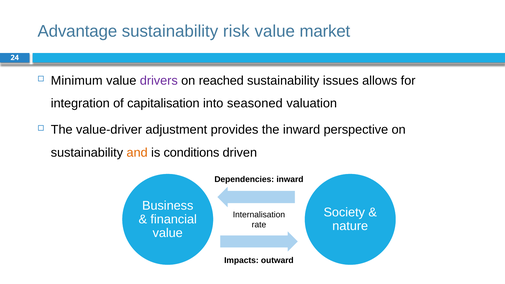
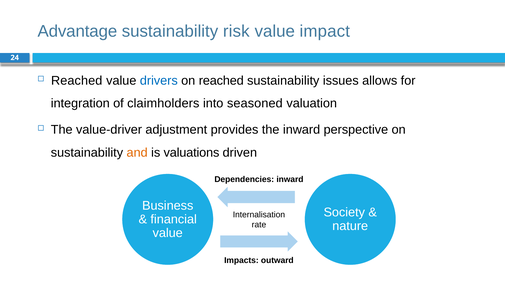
market: market -> impact
Minimum at (77, 81): Minimum -> Reached
drivers colour: purple -> blue
capitalisation: capitalisation -> claimholders
conditions: conditions -> valuations
